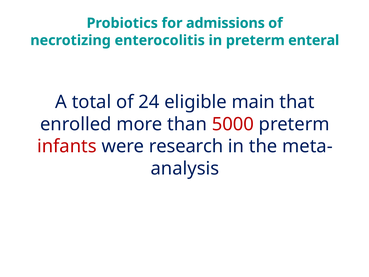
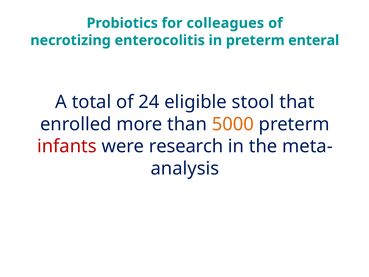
admissions: admissions -> colleagues
main: main -> stool
5000 colour: red -> orange
